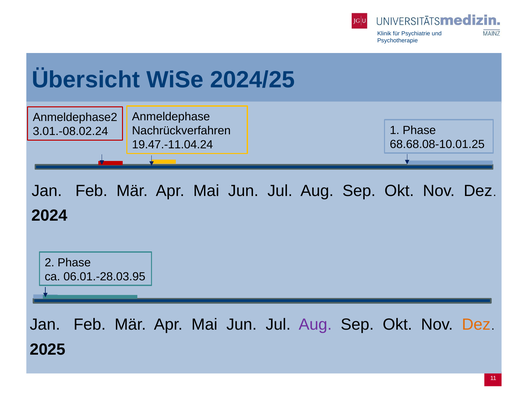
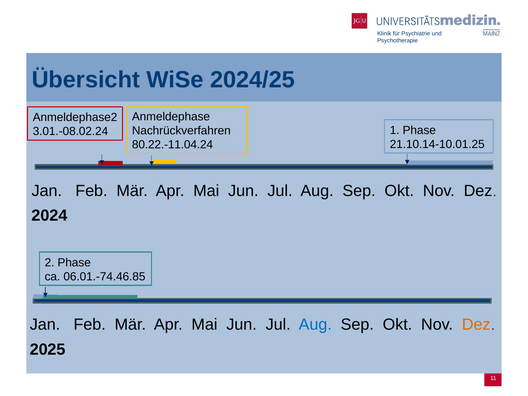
68.68.08-10.01.25: 68.68.08-10.01.25 -> 21.10.14-10.01.25
19.47.-11.04.24: 19.47.-11.04.24 -> 80.22.-11.04.24
06.01.-28.03.95: 06.01.-28.03.95 -> 06.01.-74.46.85
Aug at (315, 325) colour: purple -> blue
